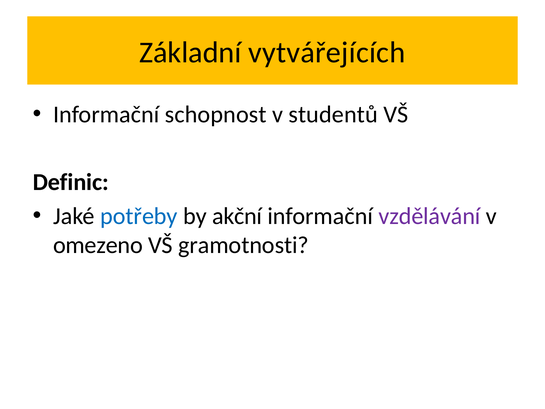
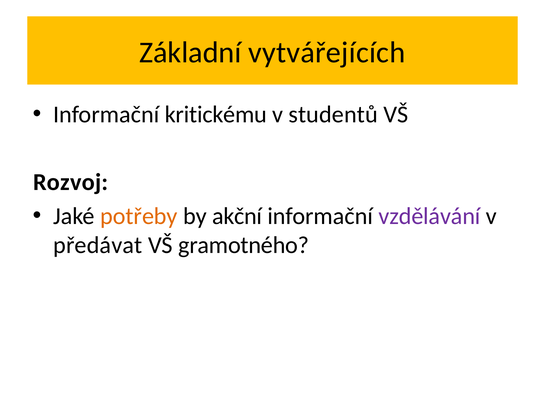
schopnost: schopnost -> kritickému
Definic: Definic -> Rozvoj
potřeby colour: blue -> orange
omezeno: omezeno -> předávat
gramotnosti: gramotnosti -> gramotného
